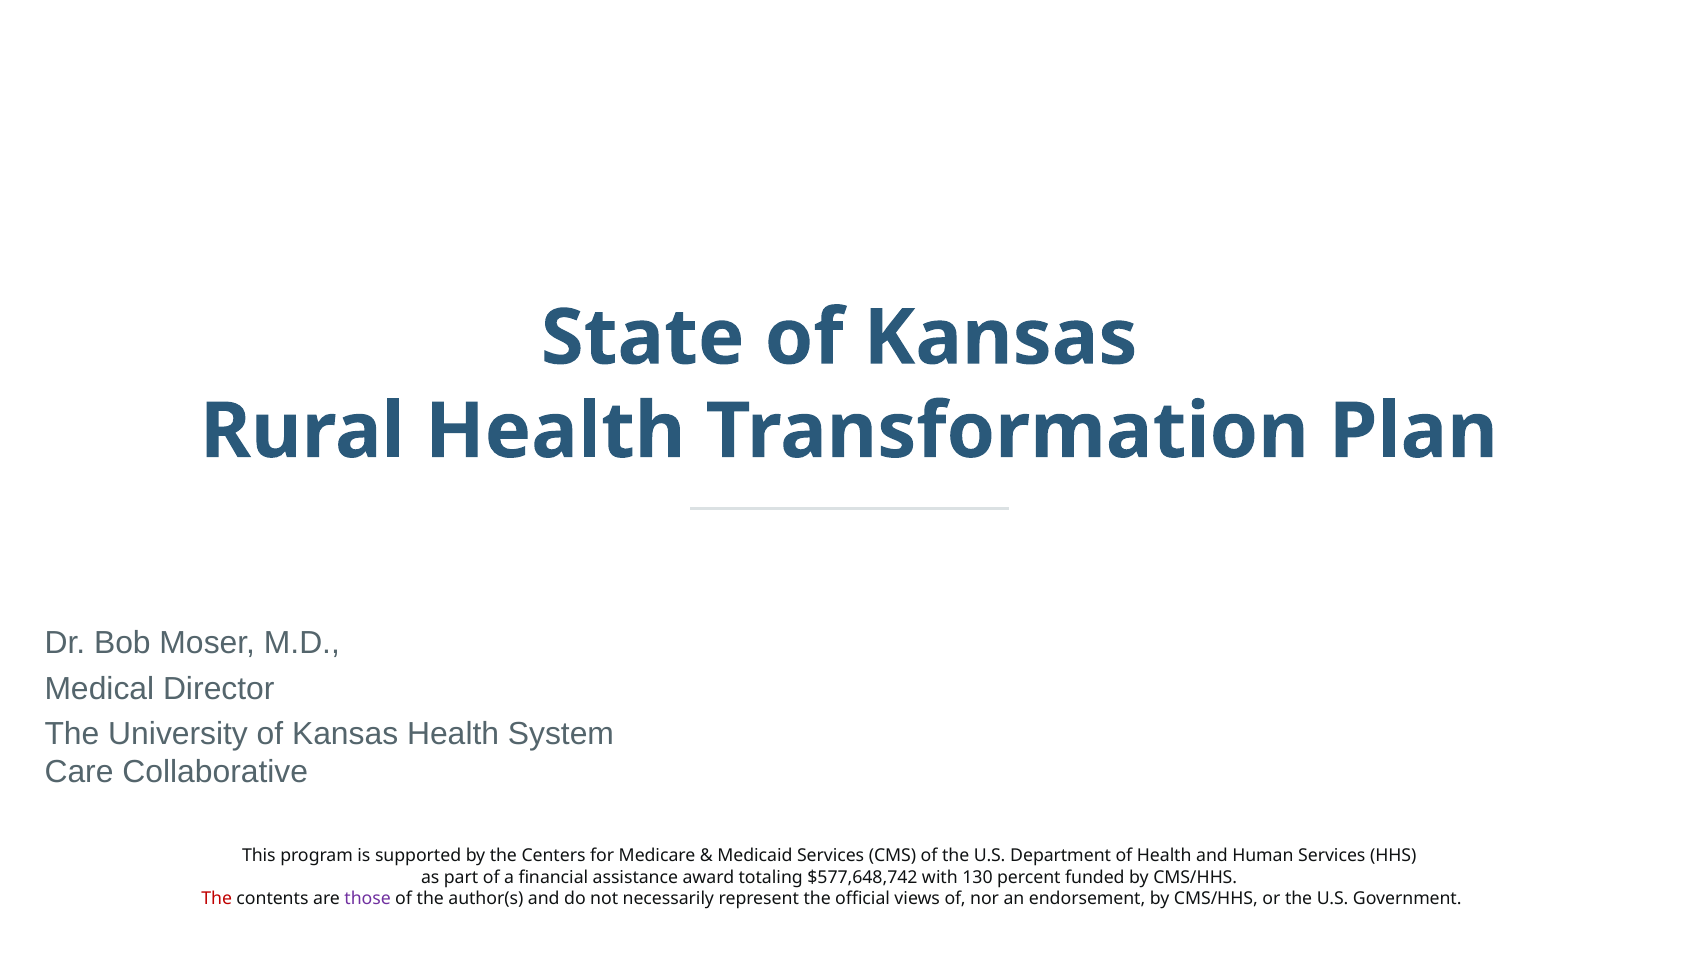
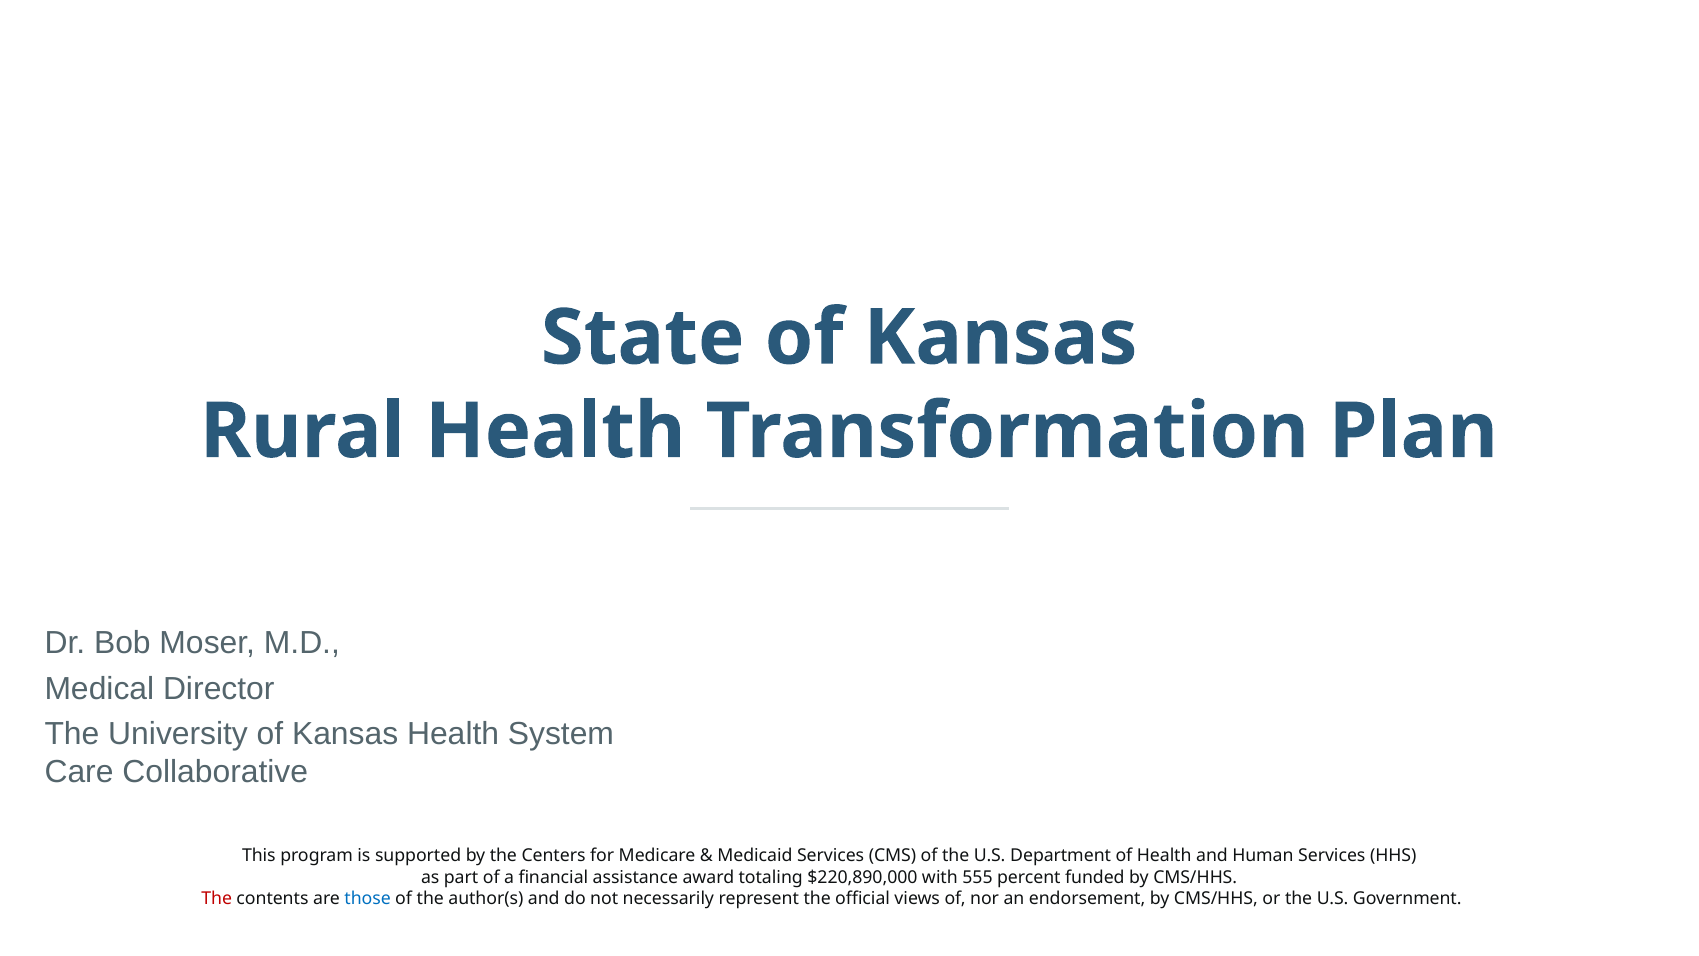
$577,648,742: $577,648,742 -> $220,890,000
130: 130 -> 555
those colour: purple -> blue
